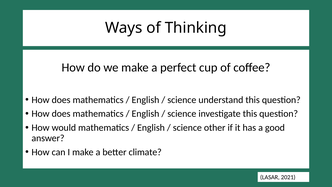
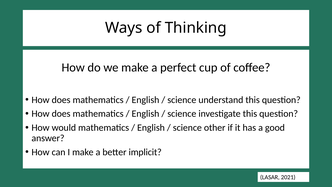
climate: climate -> implicit
